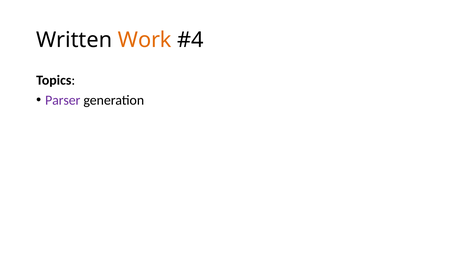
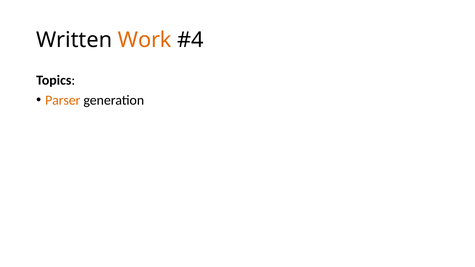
Parser colour: purple -> orange
